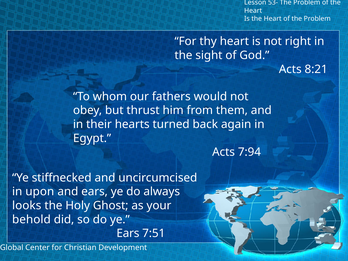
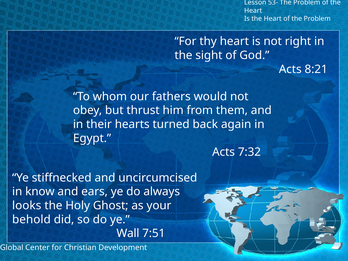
7:94: 7:94 -> 7:32
upon: upon -> know
Ears at (128, 233): Ears -> Wall
